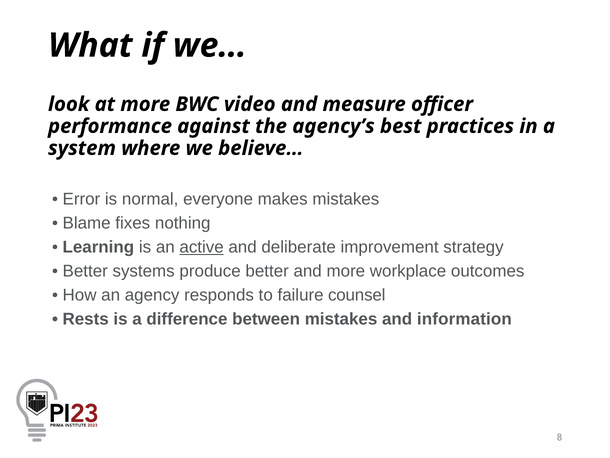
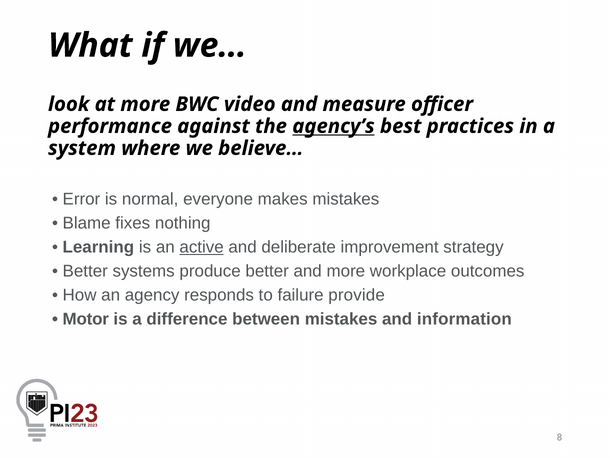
agency’s underline: none -> present
counsel: counsel -> provide
Rests: Rests -> Motor
